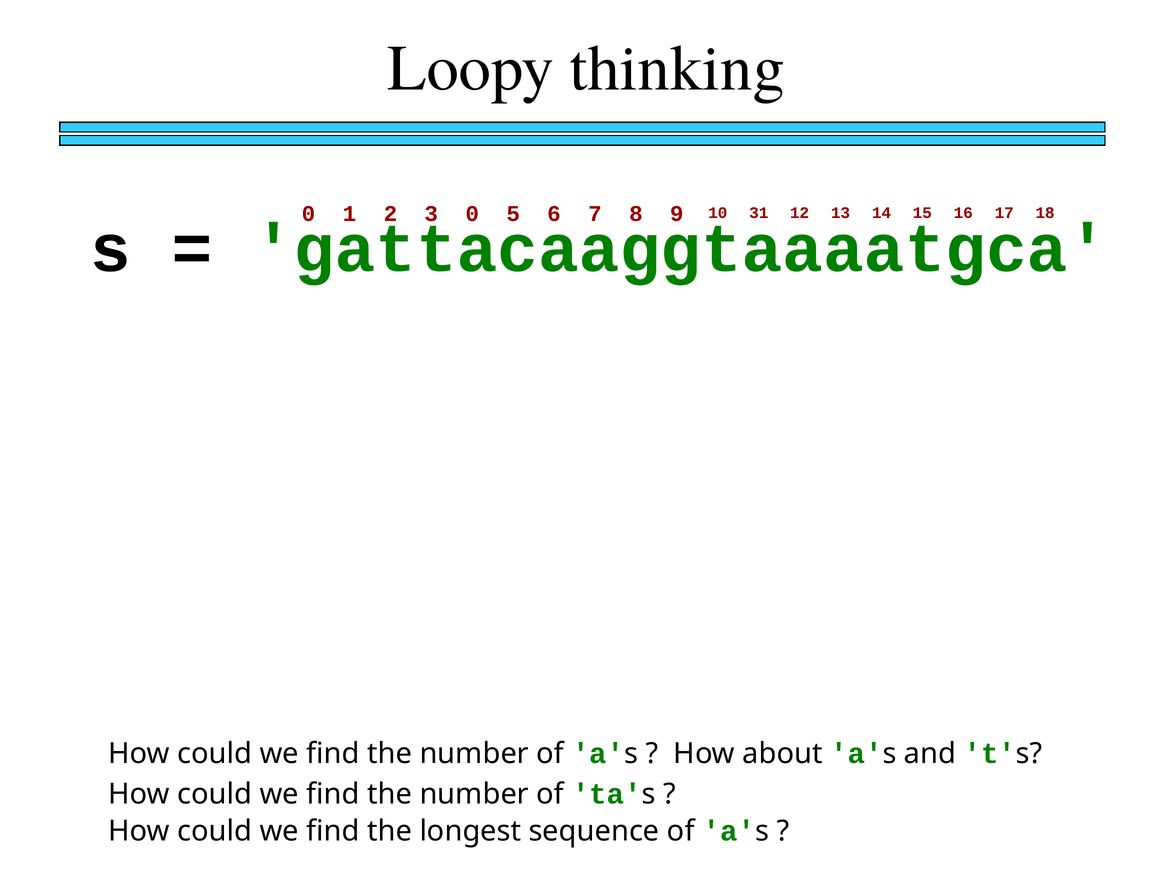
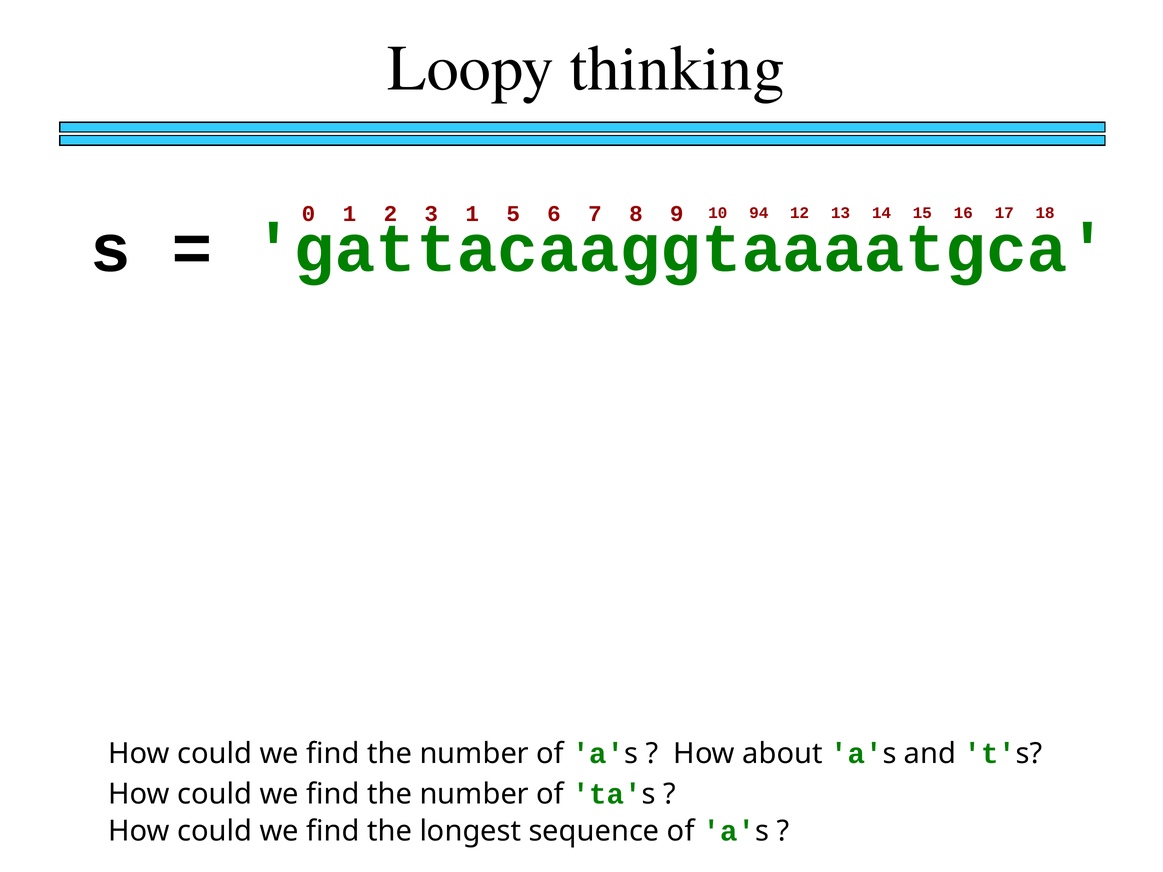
3 0: 0 -> 1
31: 31 -> 94
